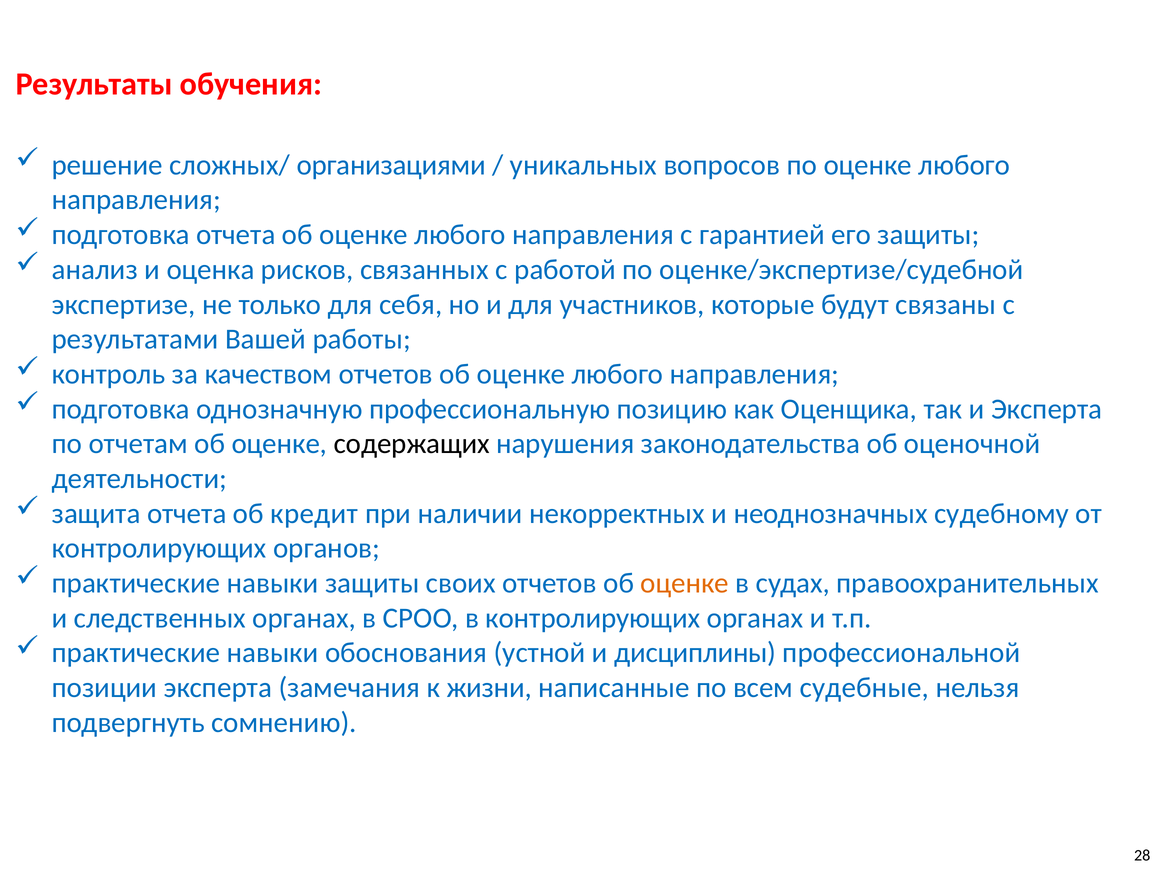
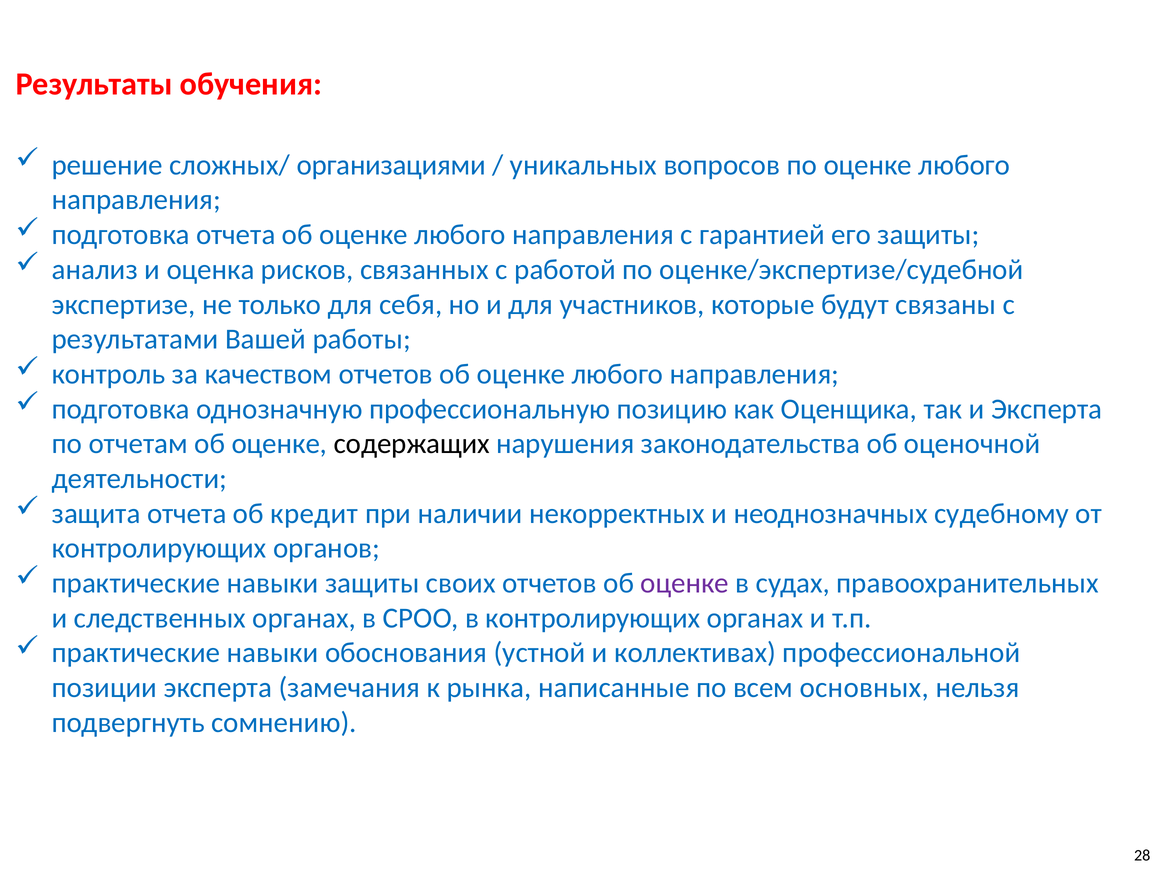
оценке at (685, 583) colour: orange -> purple
дисциплины: дисциплины -> коллективах
жизни: жизни -> рынка
судебные: судебные -> основных
